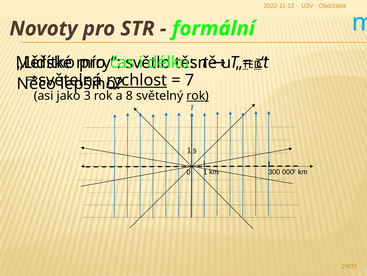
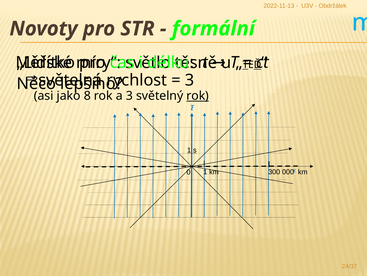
rychlost underline: present -> none
7 at (190, 80): 7 -> 3
3: 3 -> 8
a 8: 8 -> 3
